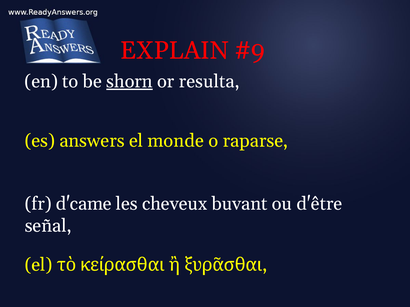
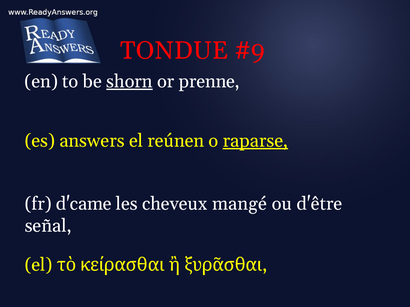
EXPLAIN: EXPLAIN -> TONDUE
resulta: resulta -> prenne
monde: monde -> reúnen
raparse underline: none -> present
buvant: buvant -> mangé
